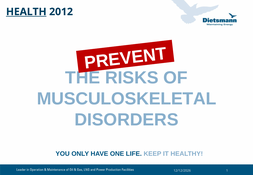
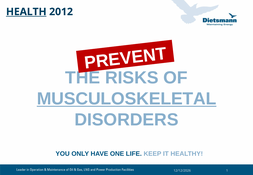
MUSCULOSKELETAL underline: none -> present
